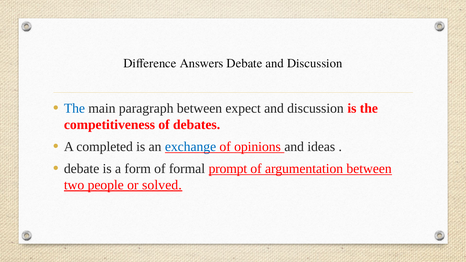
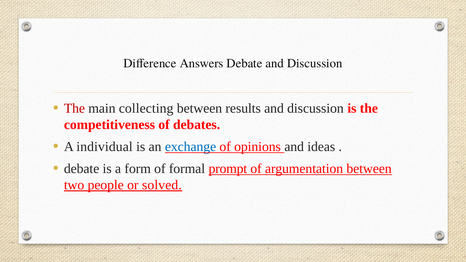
The at (74, 109) colour: blue -> red
paragraph: paragraph -> collecting
expect: expect -> results
completed: completed -> individual
